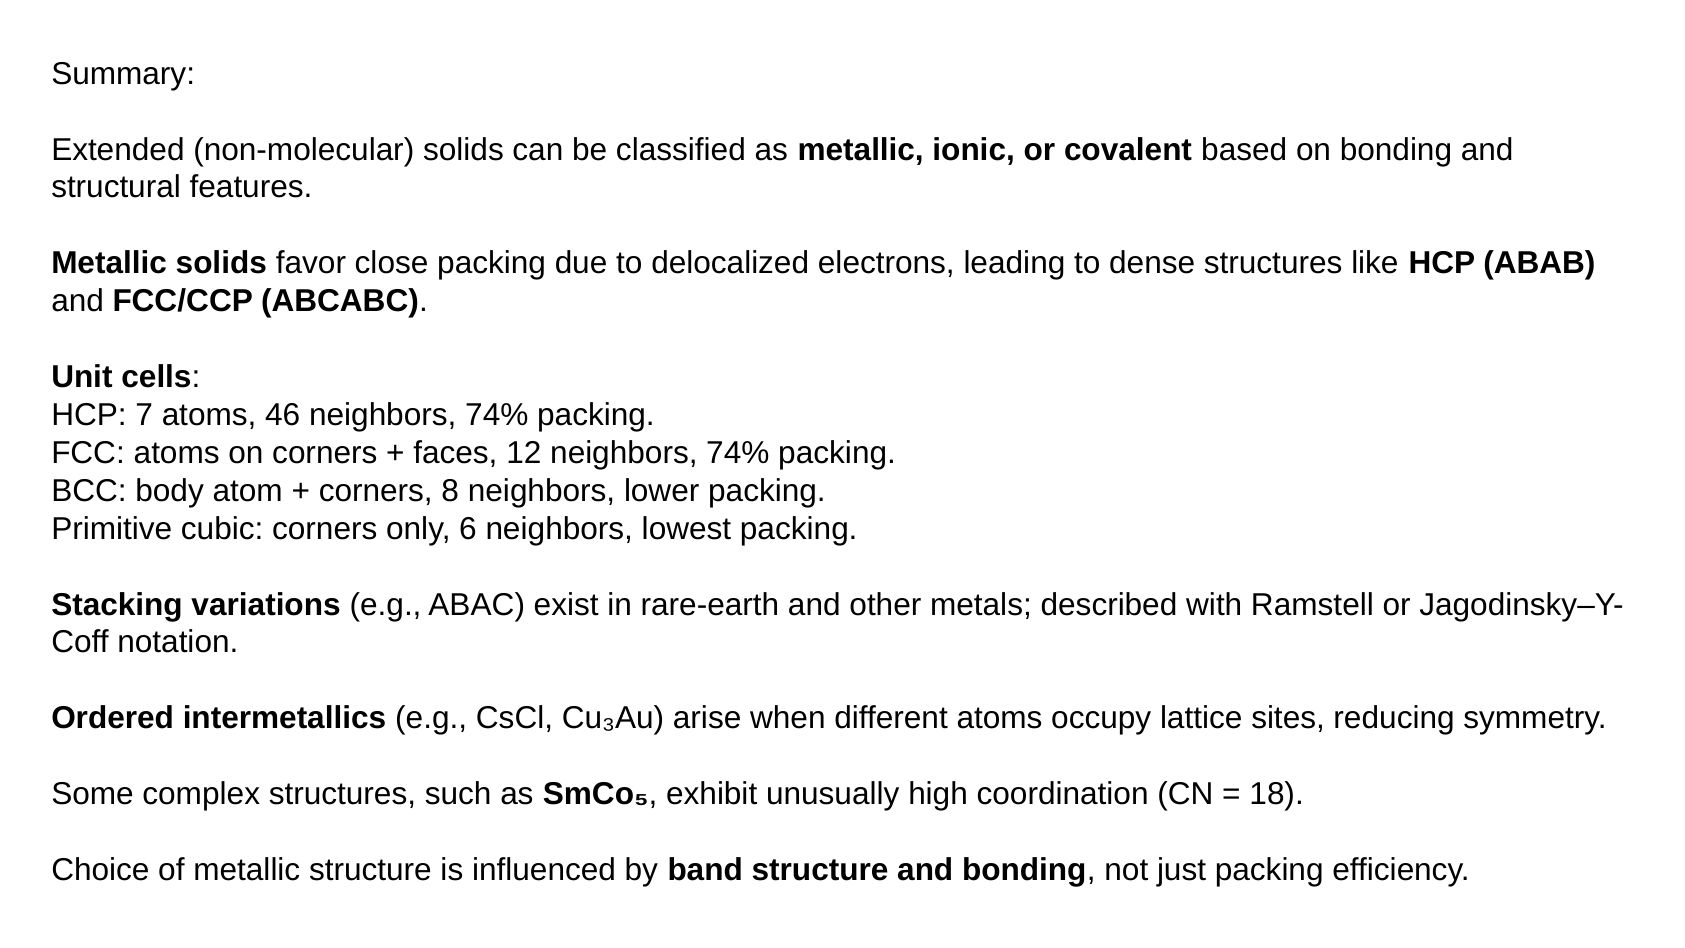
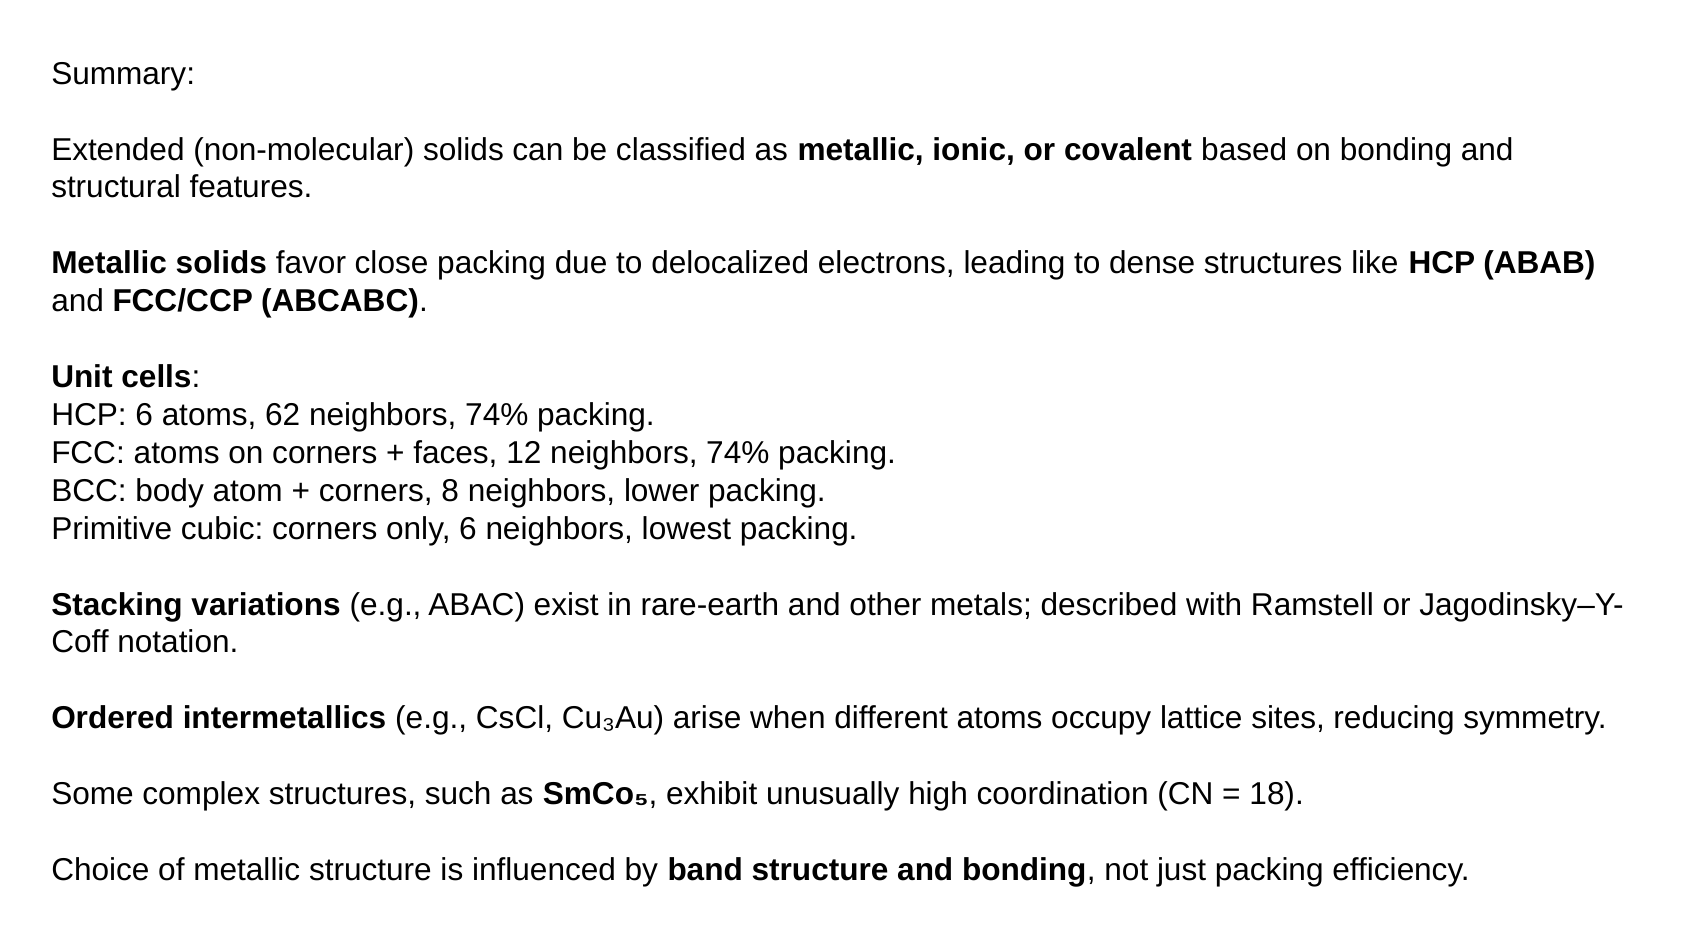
HCP 7: 7 -> 6
46: 46 -> 62
